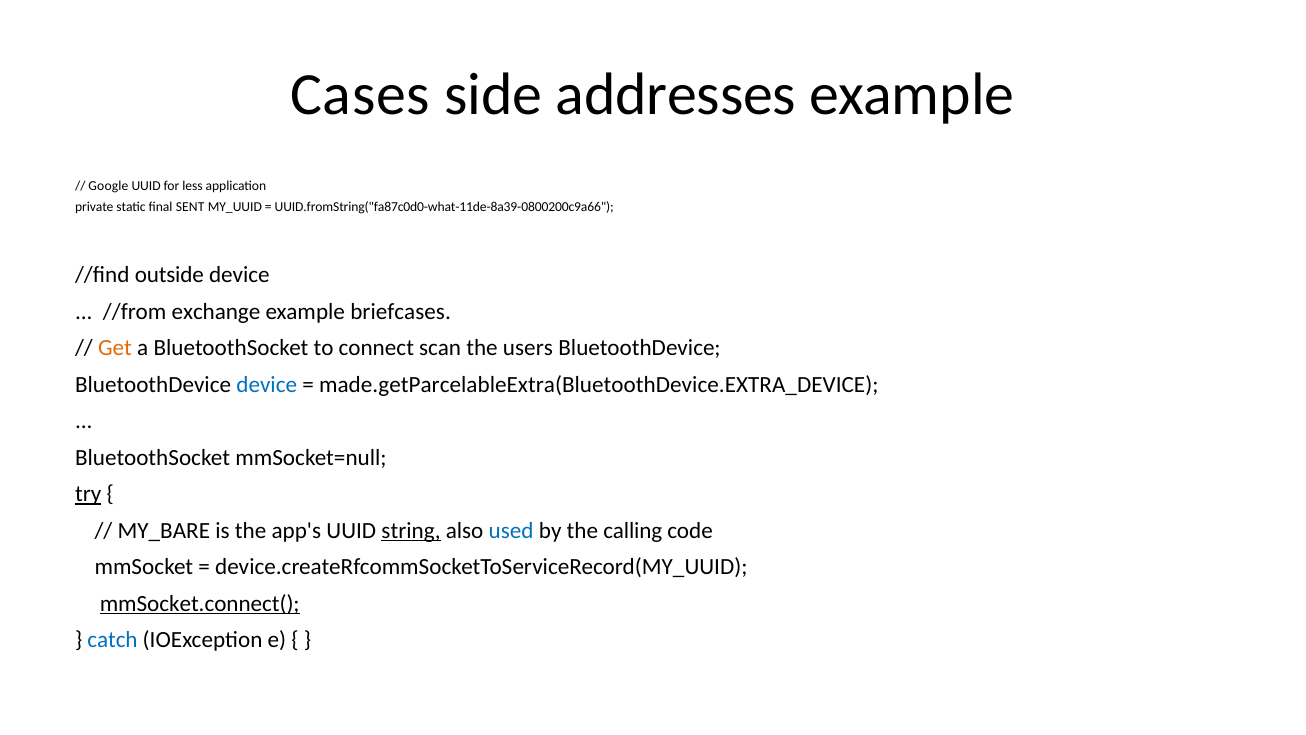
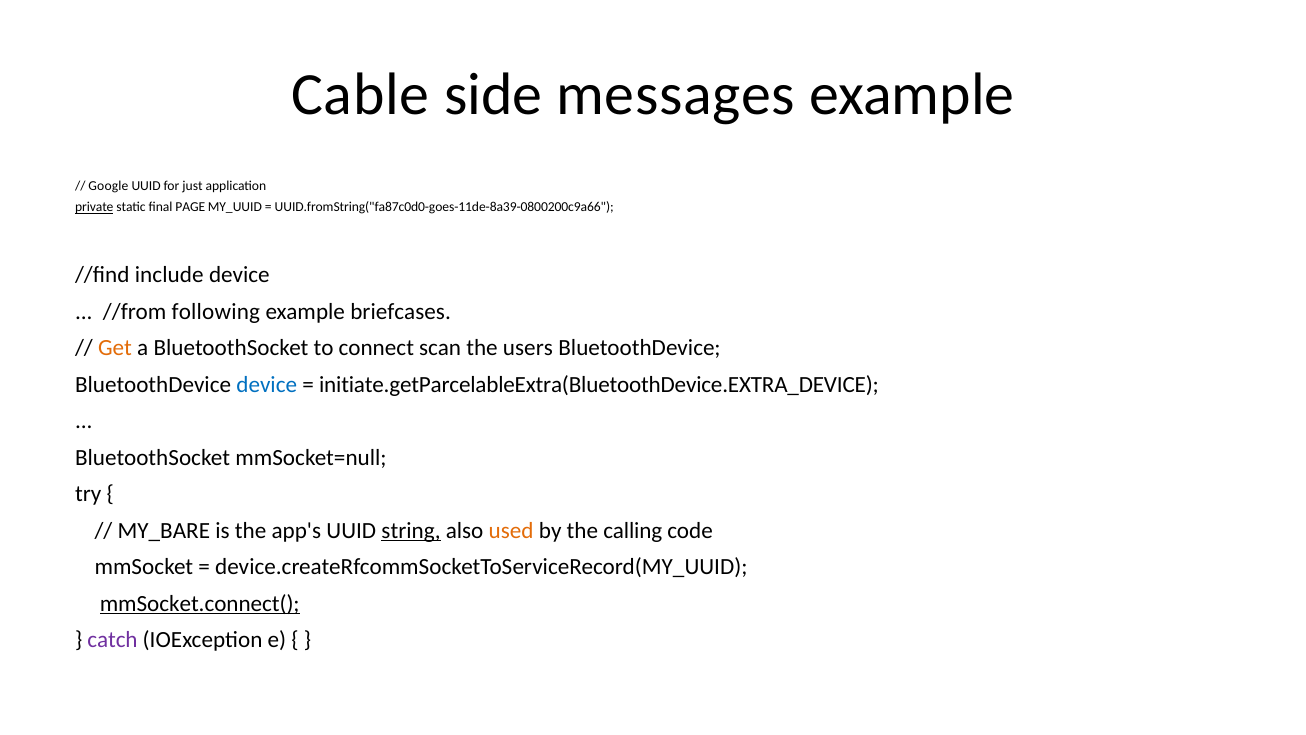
Cases: Cases -> Cable
addresses: addresses -> messages
less: less -> just
private underline: none -> present
SENT: SENT -> PAGE
UUID.fromString("fa87c0d0-what-11de-8a39-0800200c9a66: UUID.fromString("fa87c0d0-what-11de-8a39-0800200c9a66 -> UUID.fromString("fa87c0d0-goes-11de-8a39-0800200c9a66
outside: outside -> include
exchange: exchange -> following
made.getParcelableExtra(BluetoothDevice.EXTRA_DEVICE: made.getParcelableExtra(BluetoothDevice.EXTRA_DEVICE -> initiate.getParcelableExtra(BluetoothDevice.EXTRA_DEVICE
try underline: present -> none
used colour: blue -> orange
catch colour: blue -> purple
